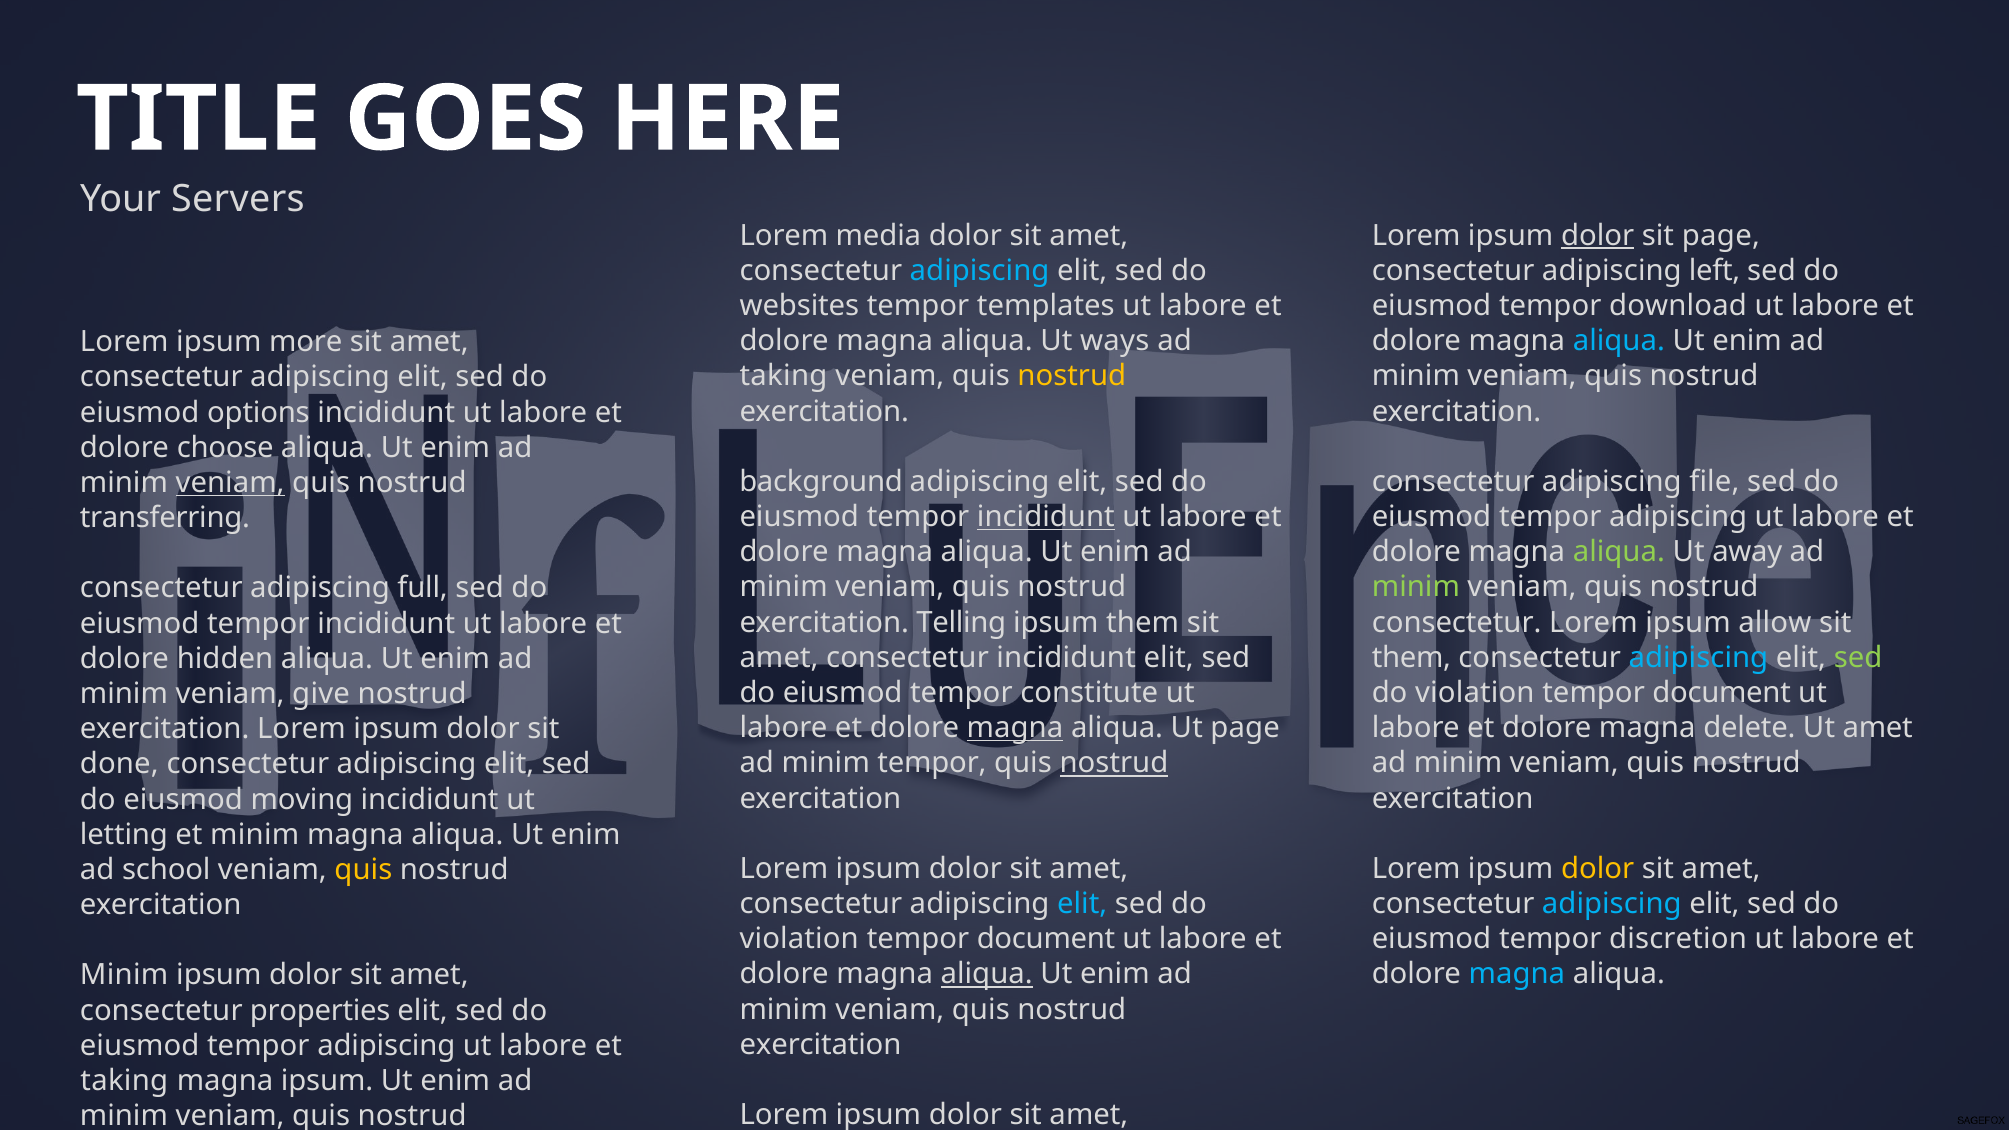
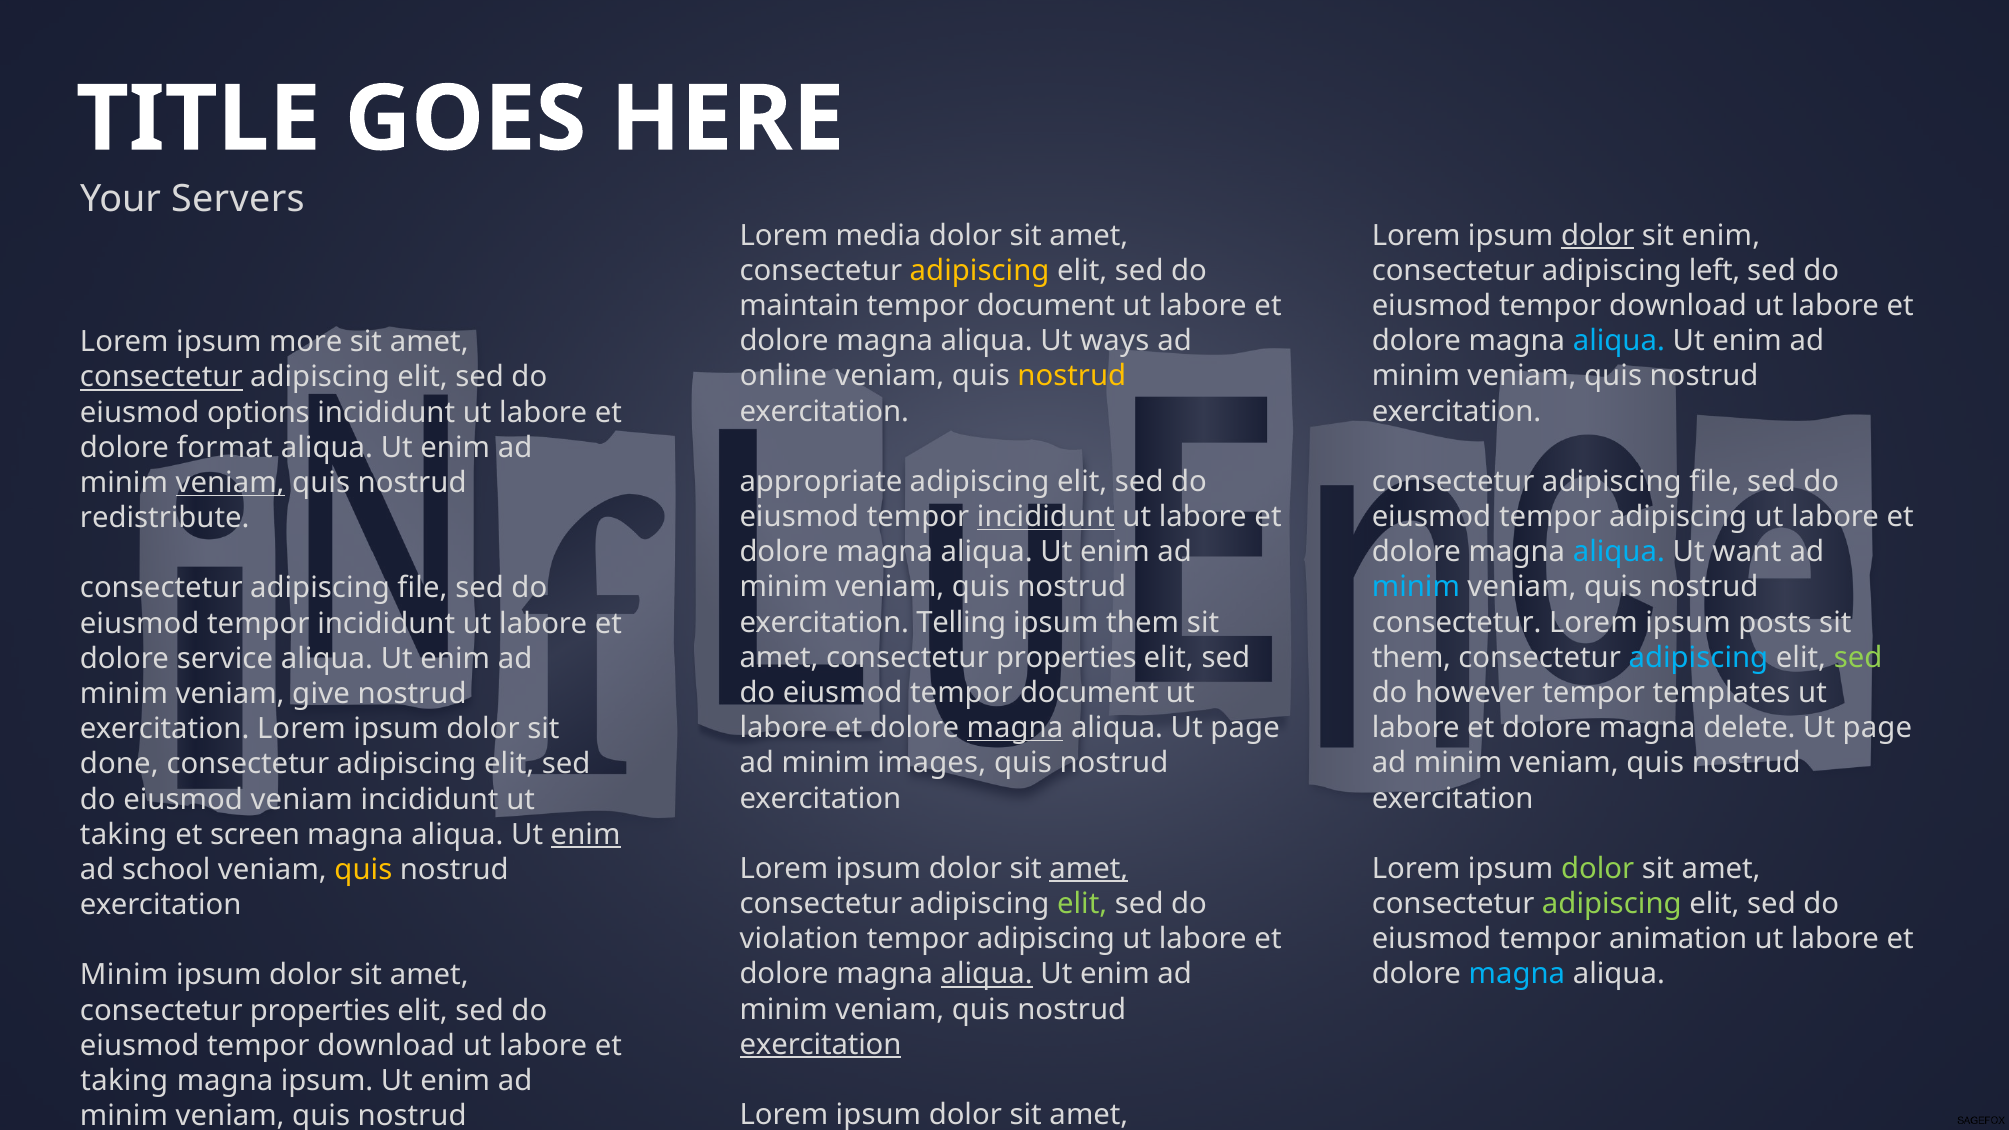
sit page: page -> enim
adipiscing at (980, 271) colour: light blue -> yellow
websites: websites -> maintain
templates at (1046, 306): templates -> document
taking at (784, 376): taking -> online
consectetur at (161, 377) underline: none -> present
choose: choose -> format
background: background -> appropriate
transferring: transferring -> redistribute
aliqua at (1619, 552) colour: light green -> light blue
away: away -> want
minim at (1416, 587) colour: light green -> light blue
full at (423, 588): full -> file
allow: allow -> posts
incididunt at (1066, 658): incididunt -> properties
hidden: hidden -> service
eiusmod tempor constitute: constitute -> document
violation at (1475, 693): violation -> however
document at (1722, 693): document -> templates
amet at (1878, 728): amet -> page
minim tempor: tempor -> images
nostrud at (1114, 763) underline: present -> none
eiusmod moving: moving -> veniam
letting at (124, 835): letting -> taking
et minim: minim -> screen
enim at (586, 835) underline: none -> present
amet at (1089, 869) underline: none -> present
dolor at (1598, 869) colour: yellow -> light green
elit at (1082, 904) colour: light blue -> light green
adipiscing at (1612, 904) colour: light blue -> light green
document at (1046, 939): document -> adipiscing
discretion: discretion -> animation
exercitation at (820, 1045) underline: none -> present
adipiscing at (386, 1046): adipiscing -> download
